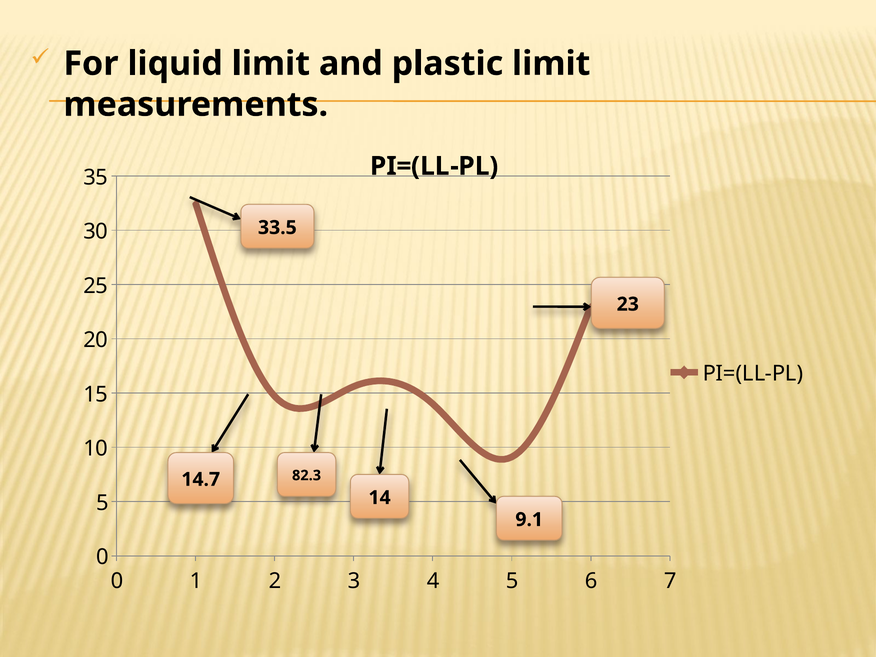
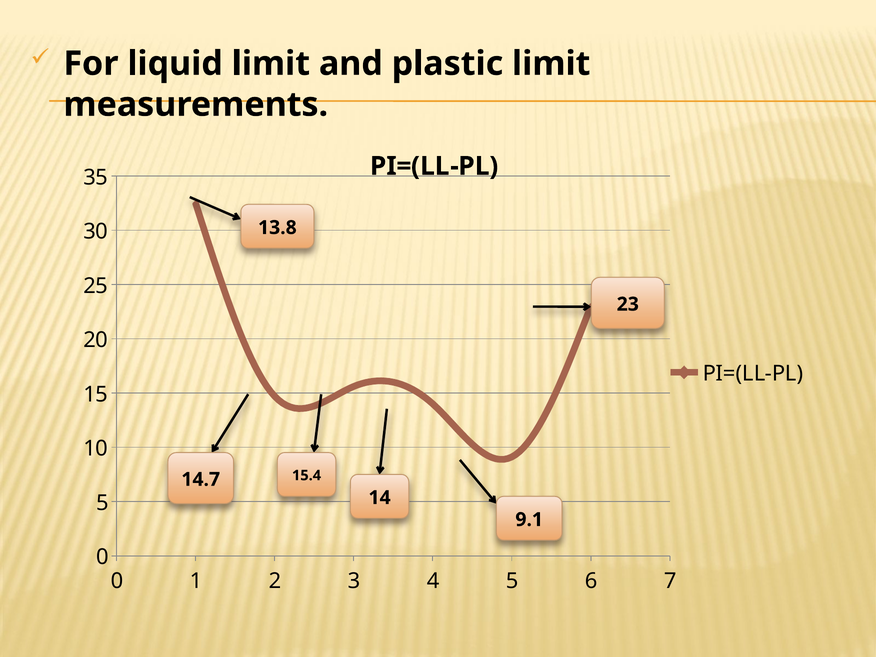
33.5: 33.5 -> 13.8
82.3: 82.3 -> 15.4
